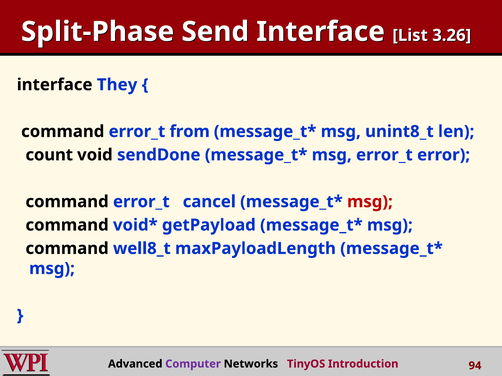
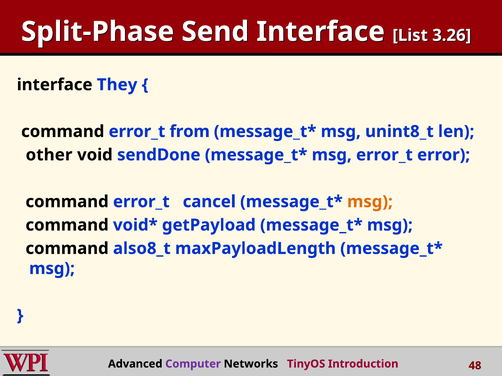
count: count -> other
msg at (370, 202) colour: red -> orange
well8_t: well8_t -> also8_t
94: 94 -> 48
